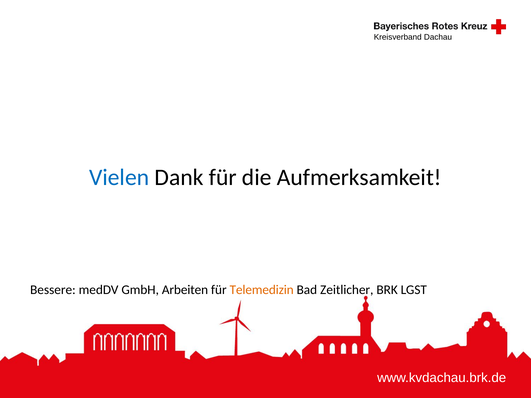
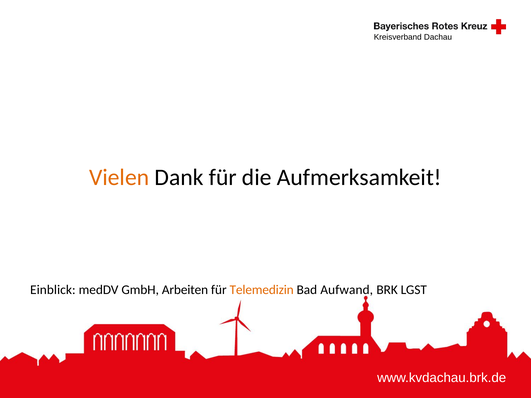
Vielen colour: blue -> orange
Bessere: Bessere -> Einblick
Zeitlicher: Zeitlicher -> Aufwand
